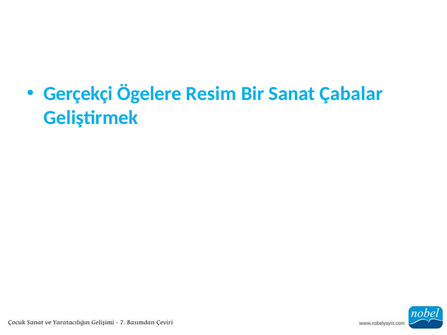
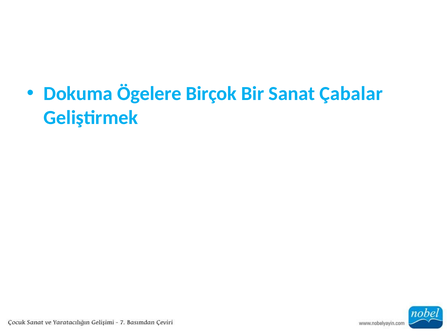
Gerçekçi: Gerçekçi -> Dokuma
Resim: Resim -> Birçok
